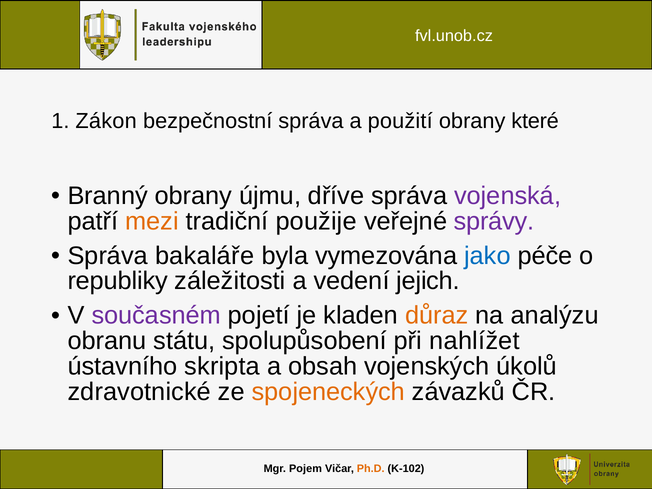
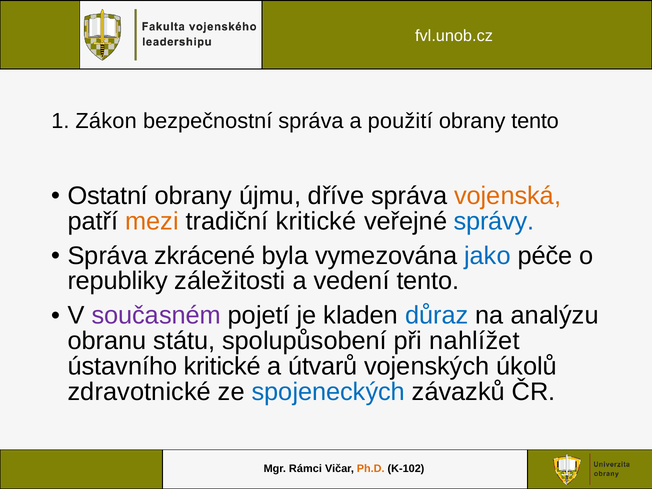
obrany které: které -> tento
Branný: Branný -> Ostatní
vojenská colour: purple -> orange
tradiční použije: použije -> kritické
správy colour: purple -> blue
bakaláře: bakaláře -> zkrácené
vedení jejich: jejich -> tento
důraz colour: orange -> blue
ústavního skripta: skripta -> kritické
obsah: obsah -> útvarů
spojeneckých colour: orange -> blue
Pojem: Pojem -> Rámci
